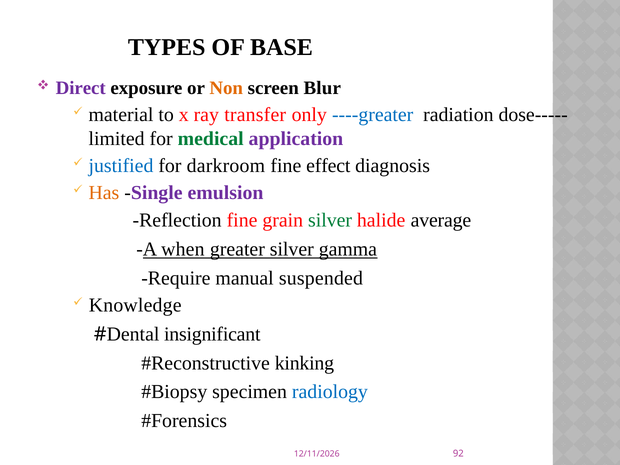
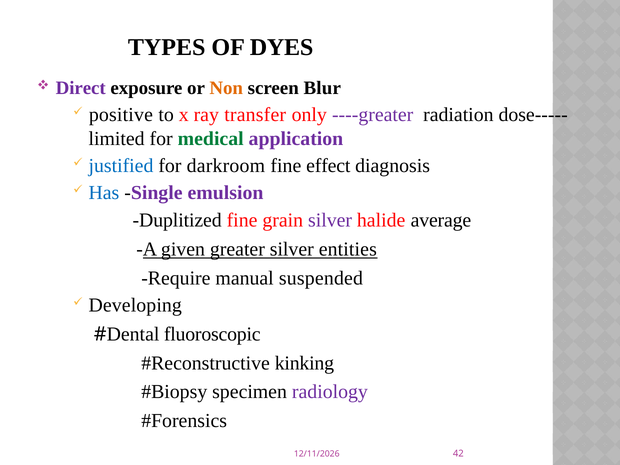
BASE: BASE -> DYES
material: material -> positive
----greater colour: blue -> purple
Has colour: orange -> blue
Reflection: Reflection -> Duplitized
silver at (330, 220) colour: green -> purple
when: when -> given
gamma: gamma -> entities
Knowledge: Knowledge -> Developing
insignificant: insignificant -> fluoroscopic
radiology colour: blue -> purple
92: 92 -> 42
